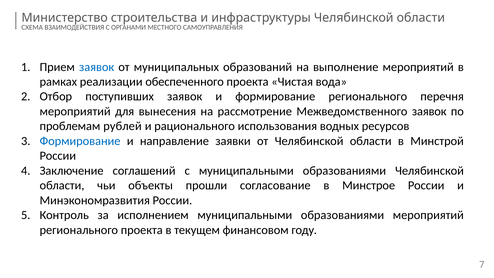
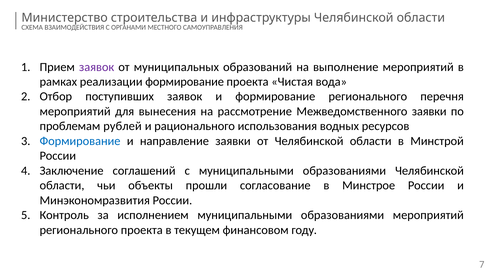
заявок at (97, 67) colour: blue -> purple
реализации обеспеченного: обеспеченного -> формирование
Межведомственного заявок: заявок -> заявки
